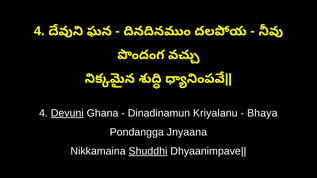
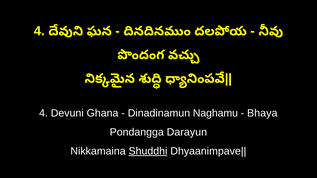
Devuni underline: present -> none
Kriyalanu: Kriyalanu -> Naghamu
Jnyaana: Jnyaana -> Darayun
